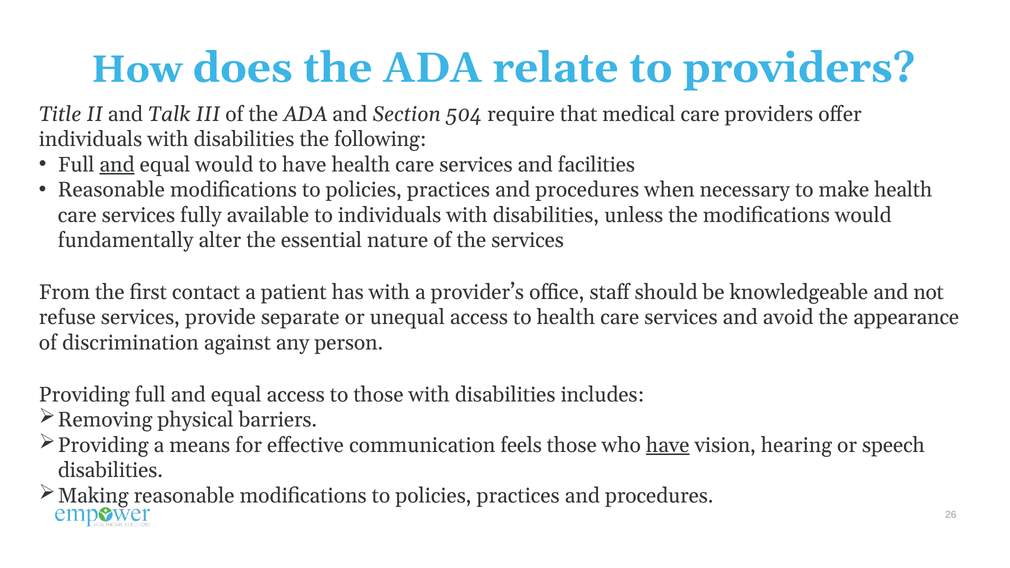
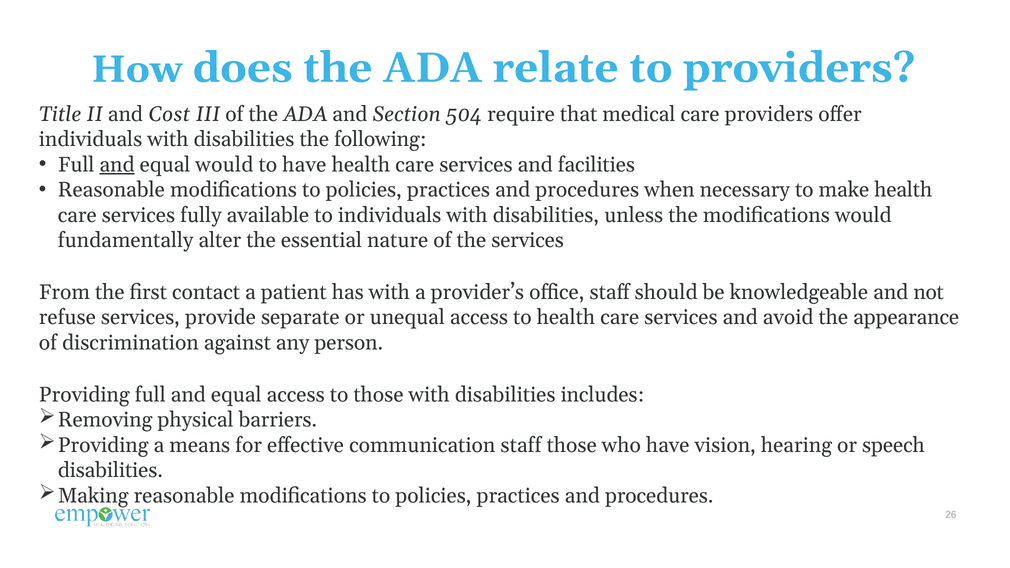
Talk: Talk -> Cost
communication feels: feels -> staff
have at (668, 445) underline: present -> none
